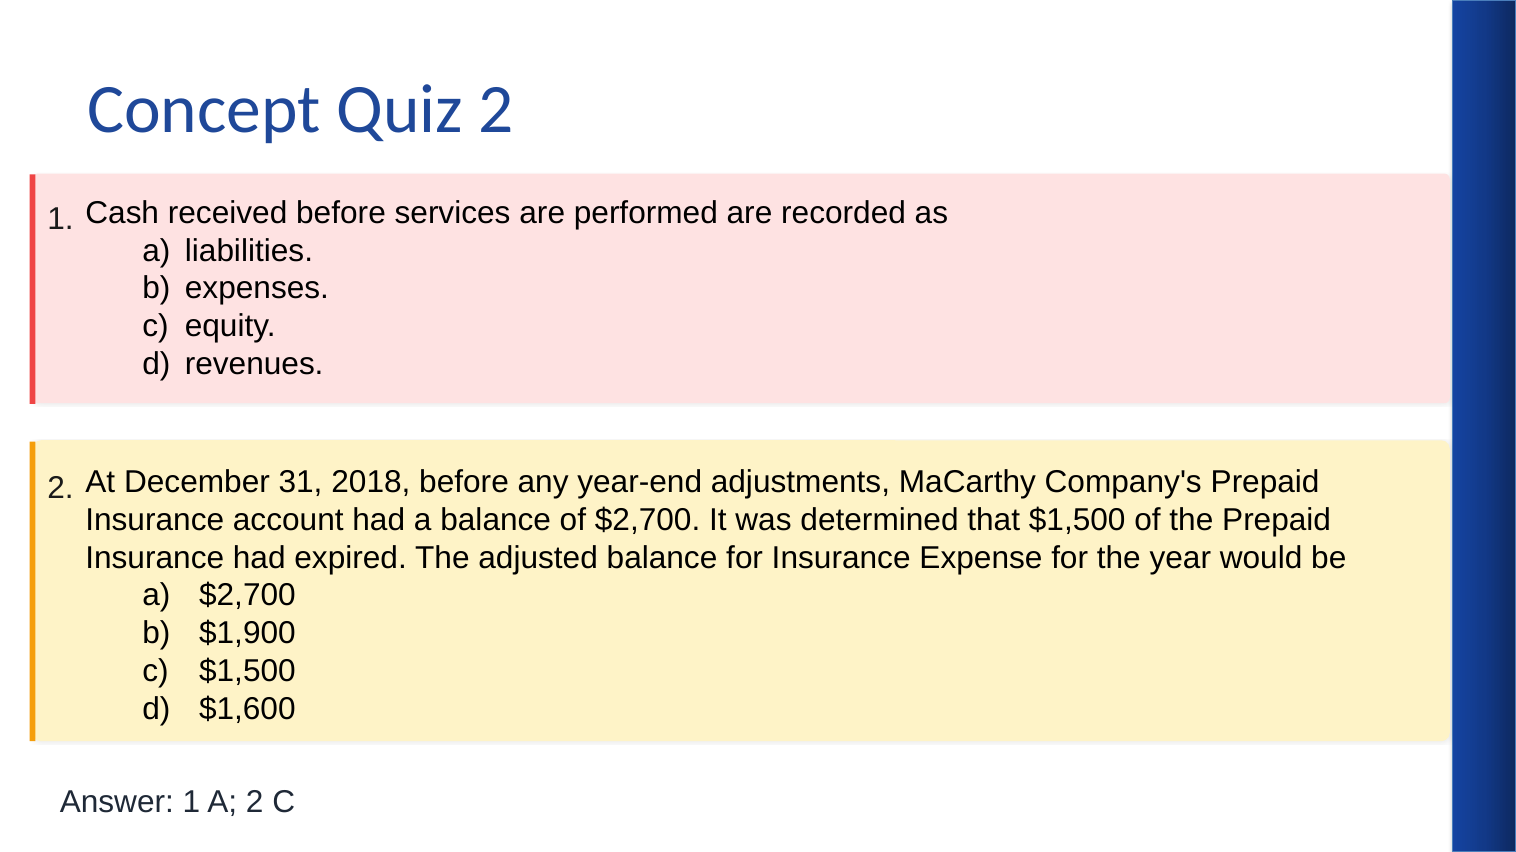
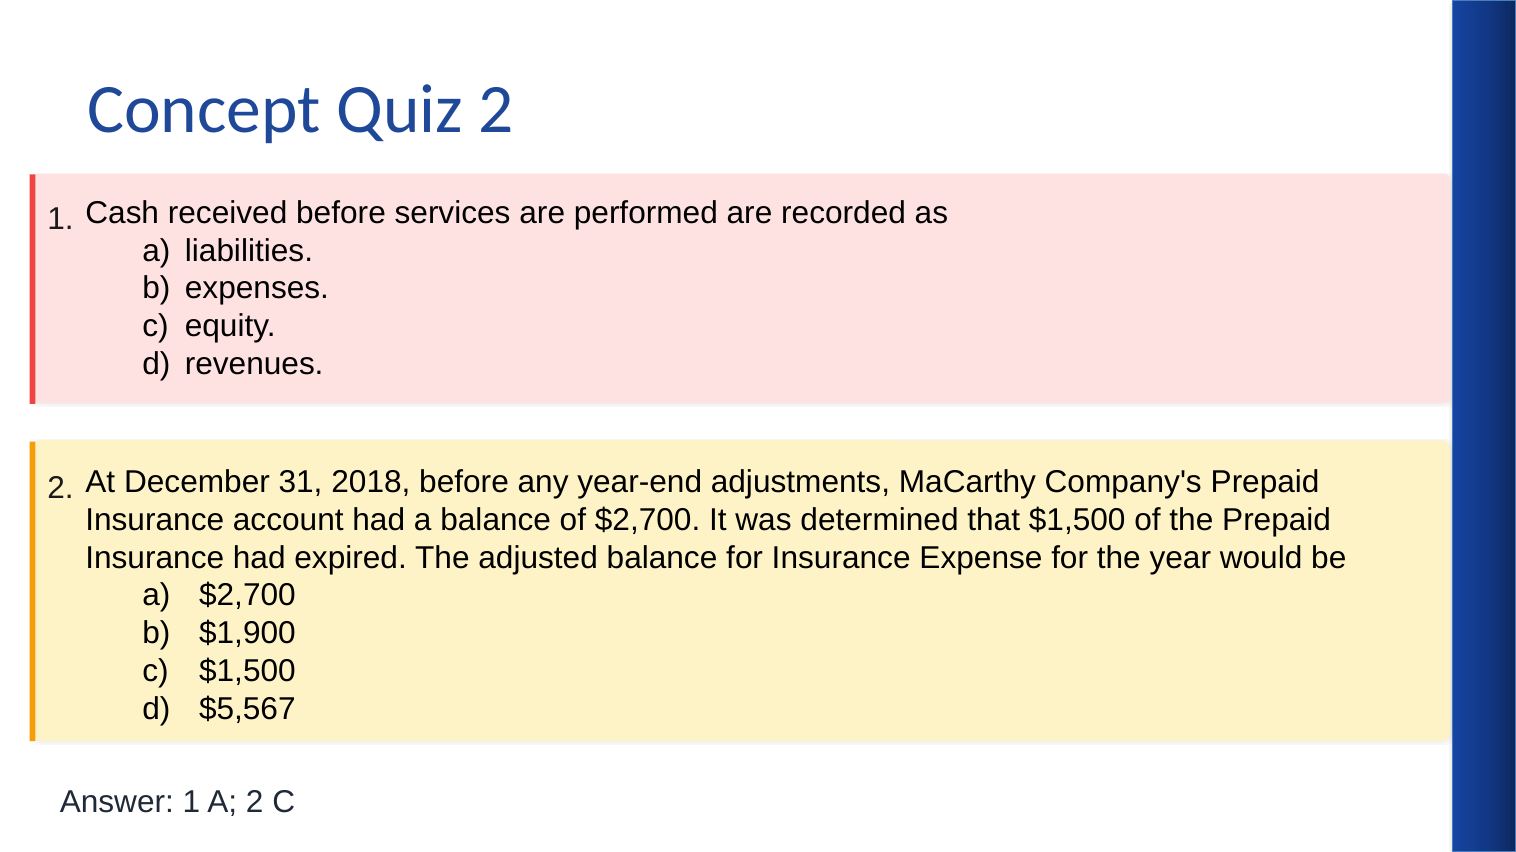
$1,600: $1,600 -> $5,567
